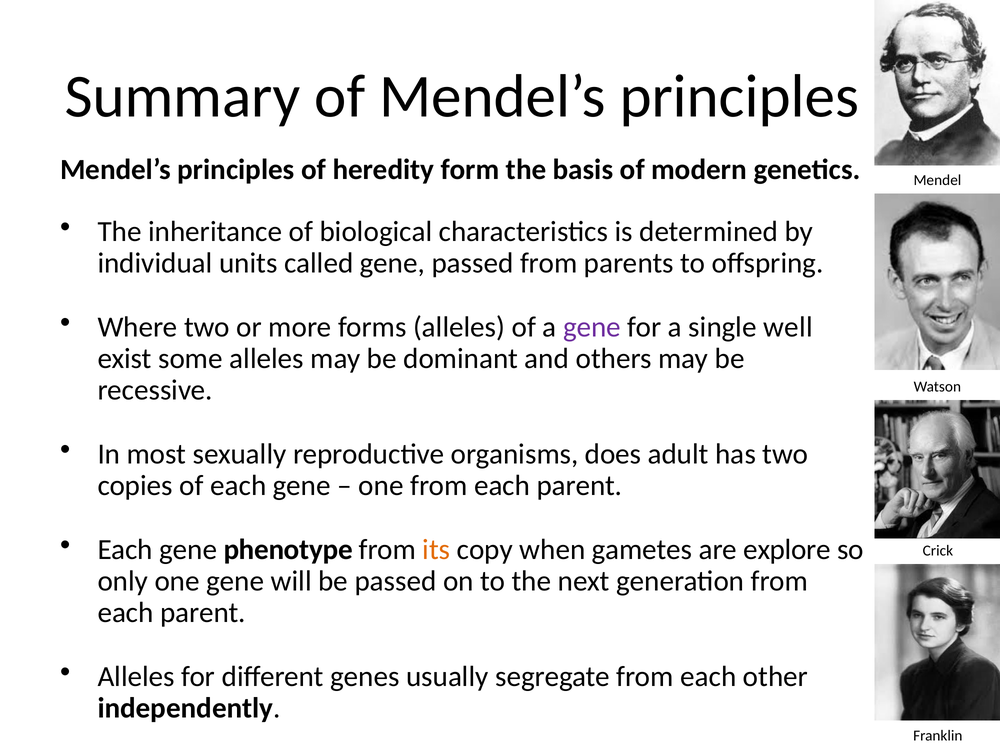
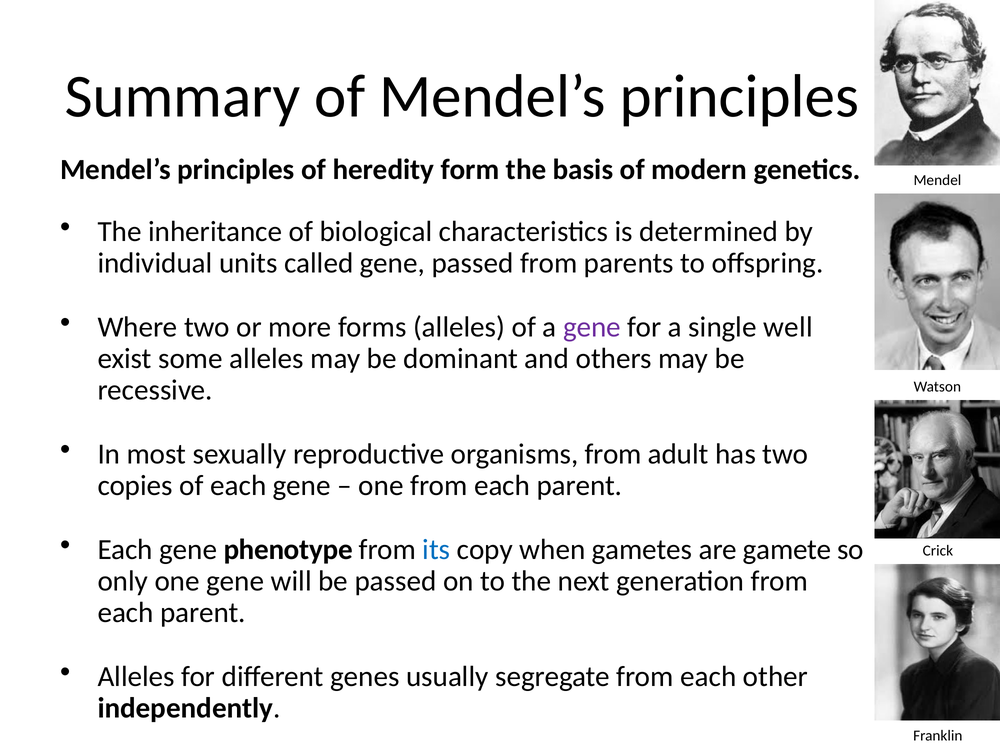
organisms does: does -> from
its colour: orange -> blue
explore: explore -> gamete
